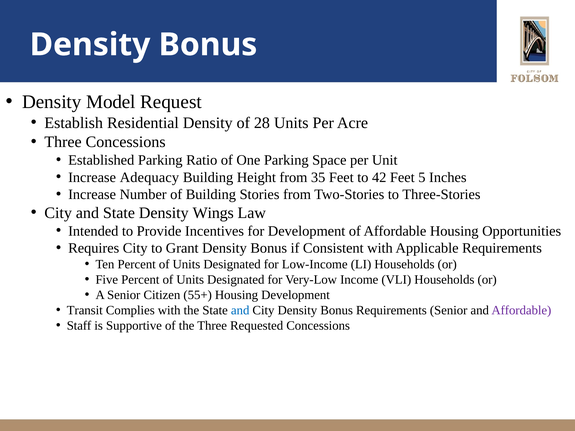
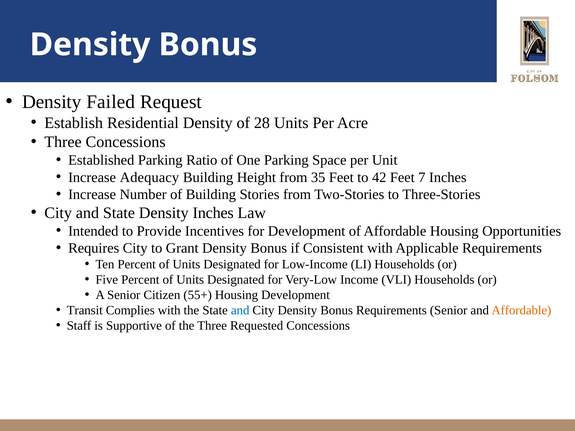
Model: Model -> Failed
5: 5 -> 7
Density Wings: Wings -> Inches
Affordable at (521, 310) colour: purple -> orange
